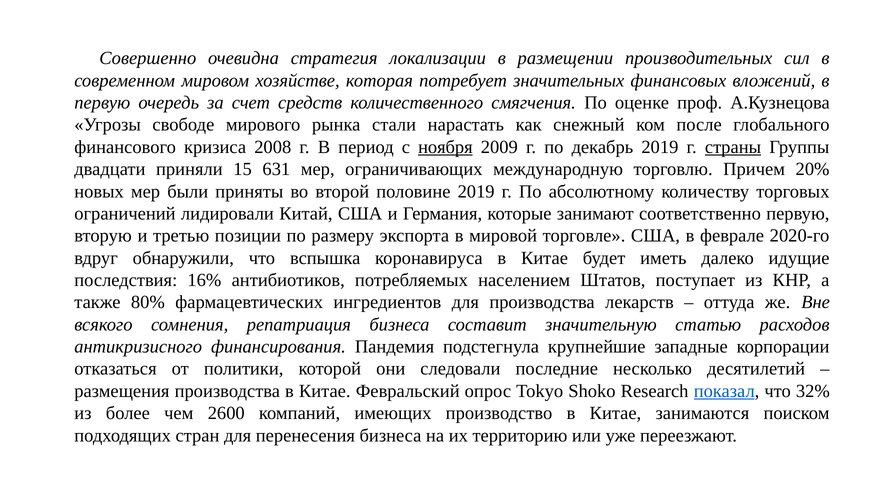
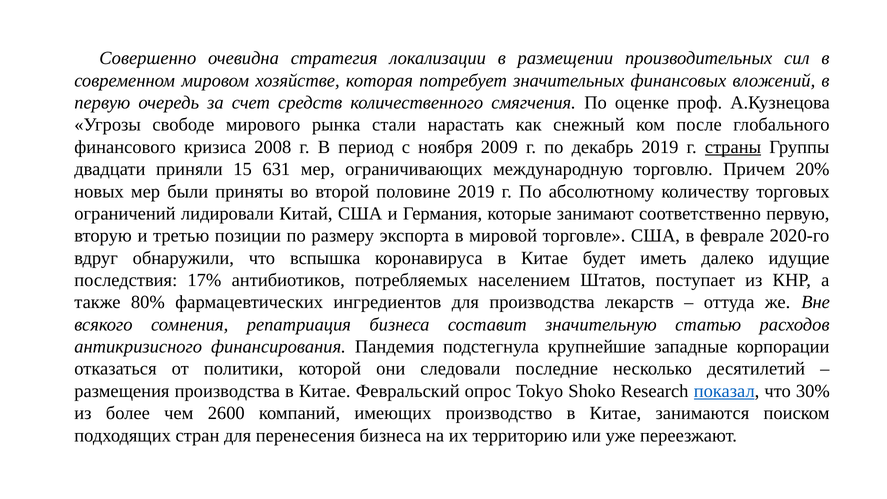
ноября underline: present -> none
16%: 16% -> 17%
32%: 32% -> 30%
